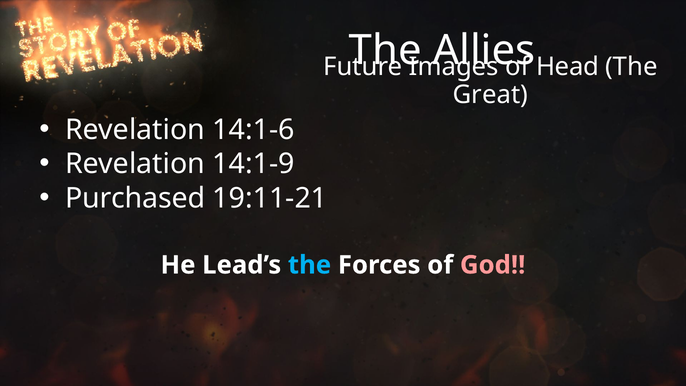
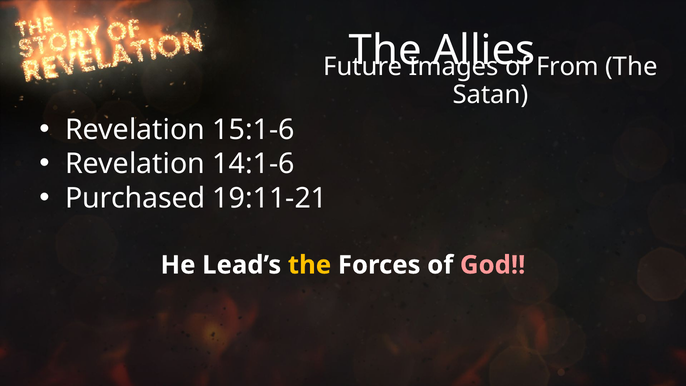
Head: Head -> From
Great: Great -> Satan
14:1-6: 14:1-6 -> 15:1-6
14:1-9: 14:1-9 -> 14:1-6
the at (310, 265) colour: light blue -> yellow
